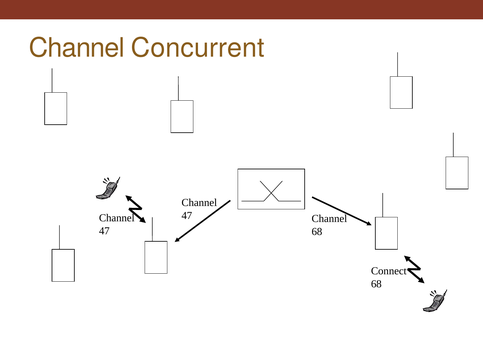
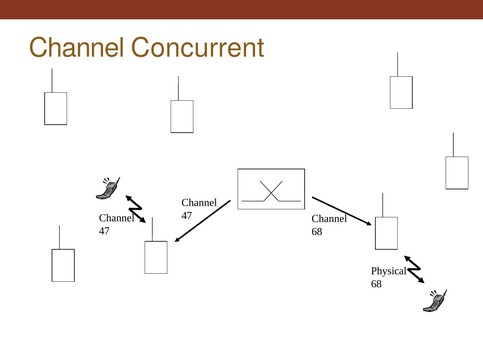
Connect: Connect -> Physical
